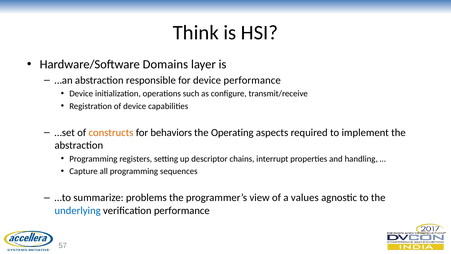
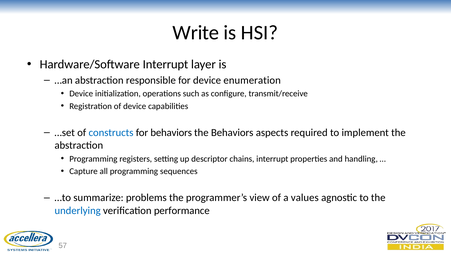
Think: Think -> Write
Hardware/Software Domains: Domains -> Interrupt
device performance: performance -> enumeration
constructs colour: orange -> blue
the Operating: Operating -> Behaviors
